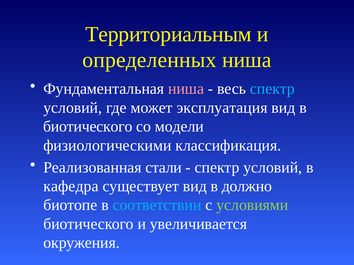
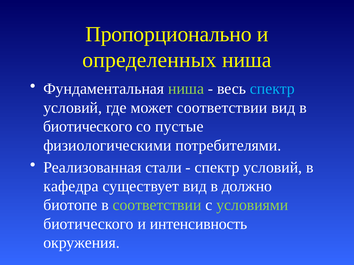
Территориальным: Территориальным -> Пропорционально
ниша at (186, 89) colour: pink -> light green
может эксплуатация: эксплуатация -> соответствии
модели: модели -> пустые
классификация: классификация -> потребителями
соответствии at (157, 205) colour: light blue -> light green
увеличивается: увеличивается -> интенсивность
